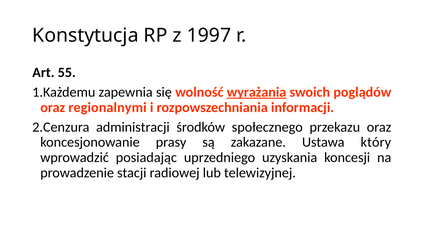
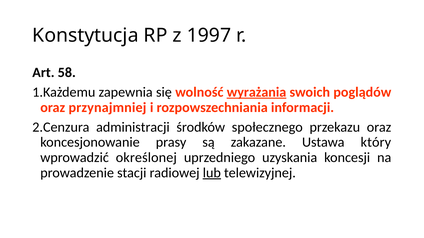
55: 55 -> 58
regionalnymi: regionalnymi -> przynajmniej
posiadając: posiadając -> określonej
lub underline: none -> present
